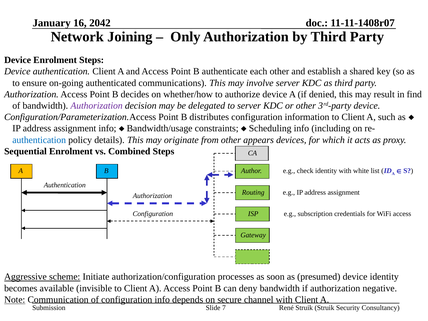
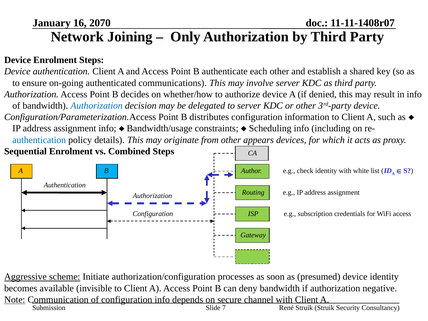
2042: 2042 -> 2070
in find: find -> info
Authorization at (97, 106) colour: purple -> blue
